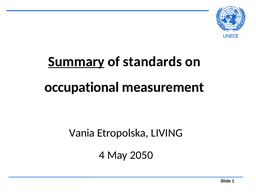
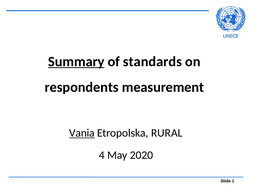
occupational: occupational -> respondents
Vania underline: none -> present
LIVING: LIVING -> RURAL
2050: 2050 -> 2020
